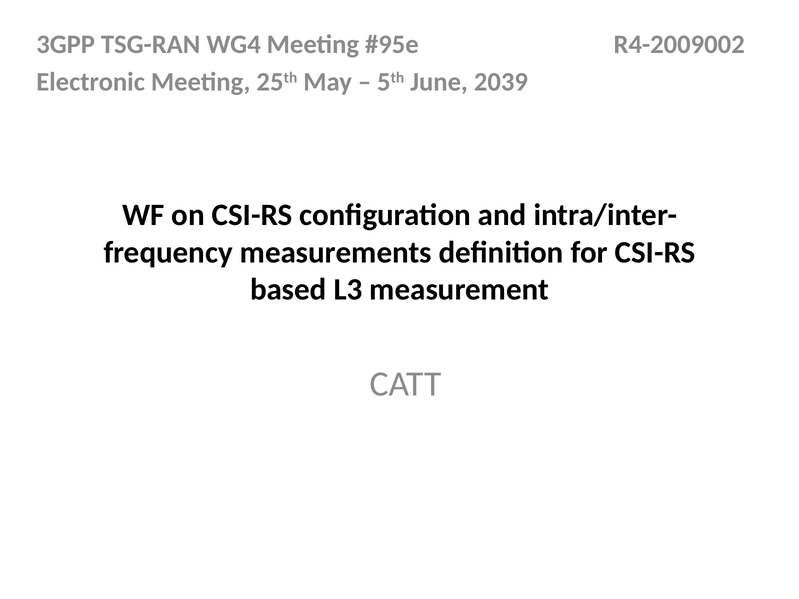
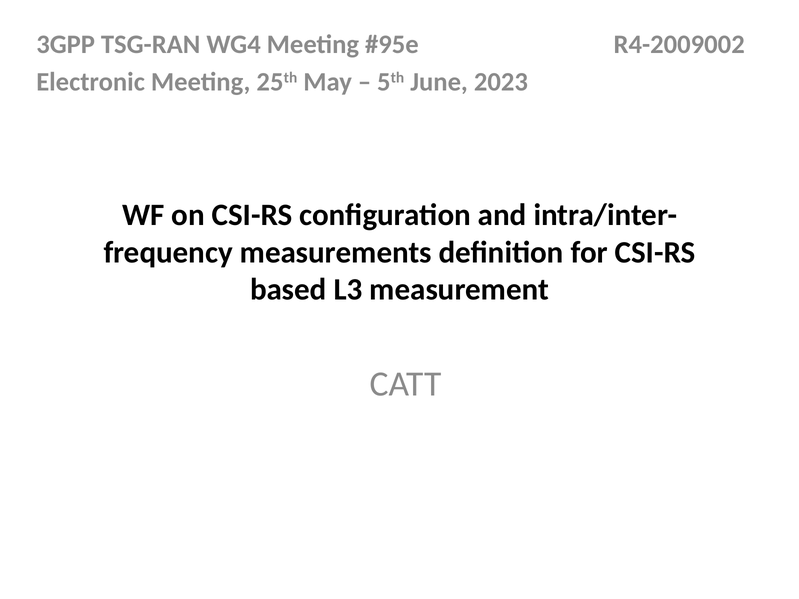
2039: 2039 -> 2023
